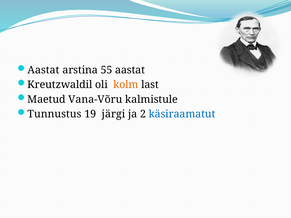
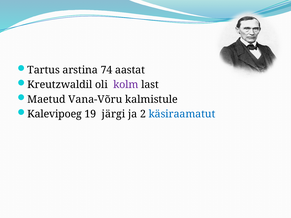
Aastat at (44, 70): Aastat -> Tartus
55: 55 -> 74
kolm colour: orange -> purple
Tunnustus: Tunnustus -> Kalevipoeg
